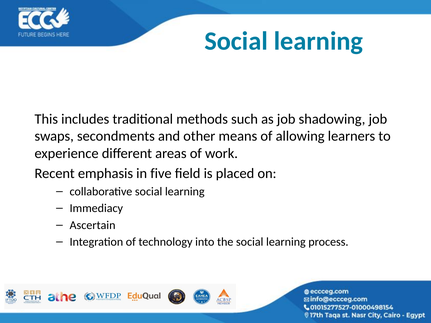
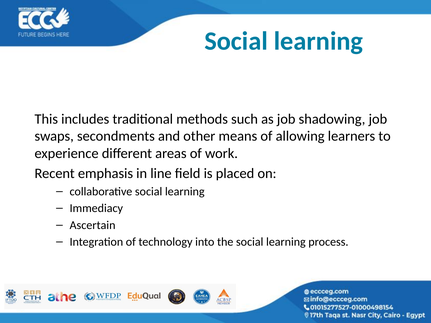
five: five -> line
